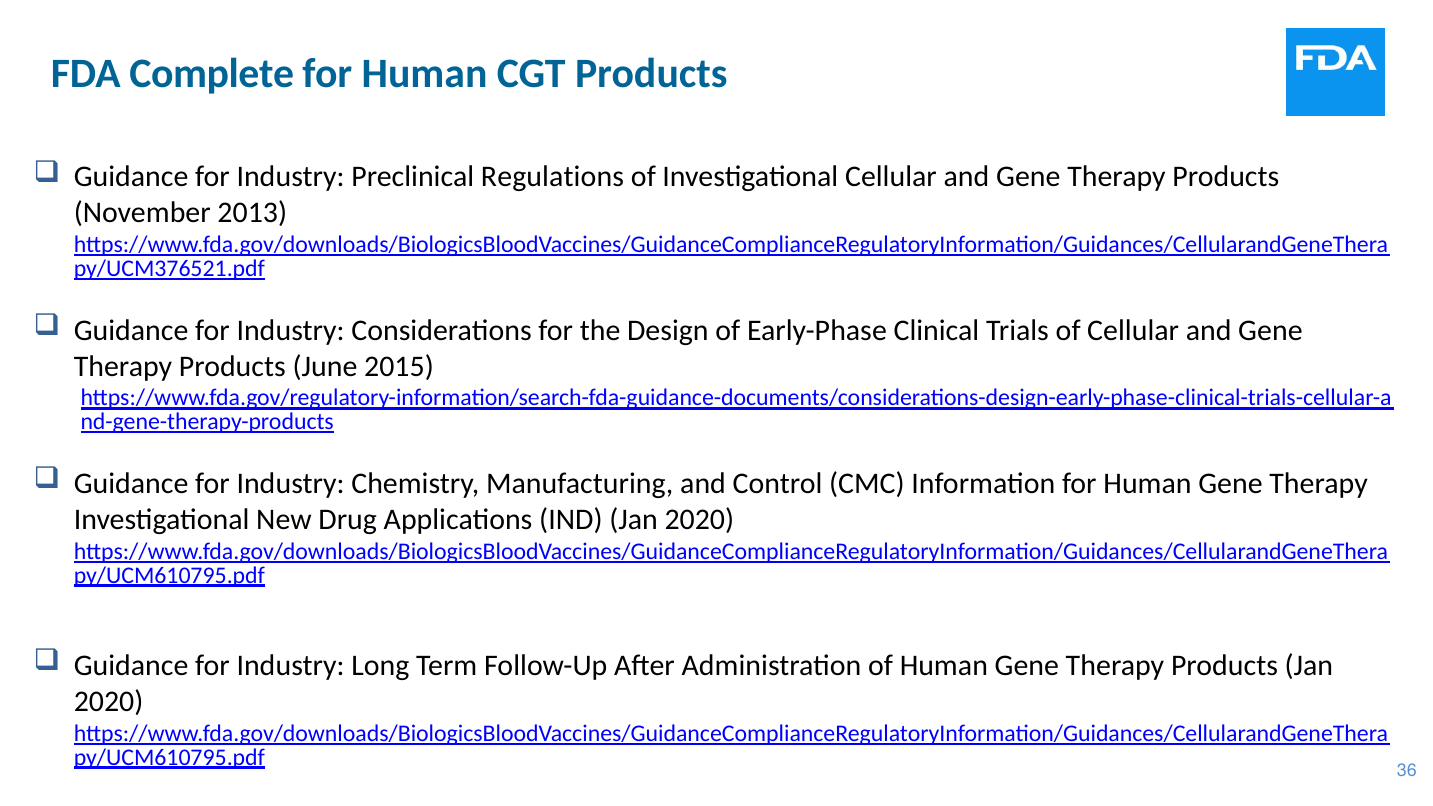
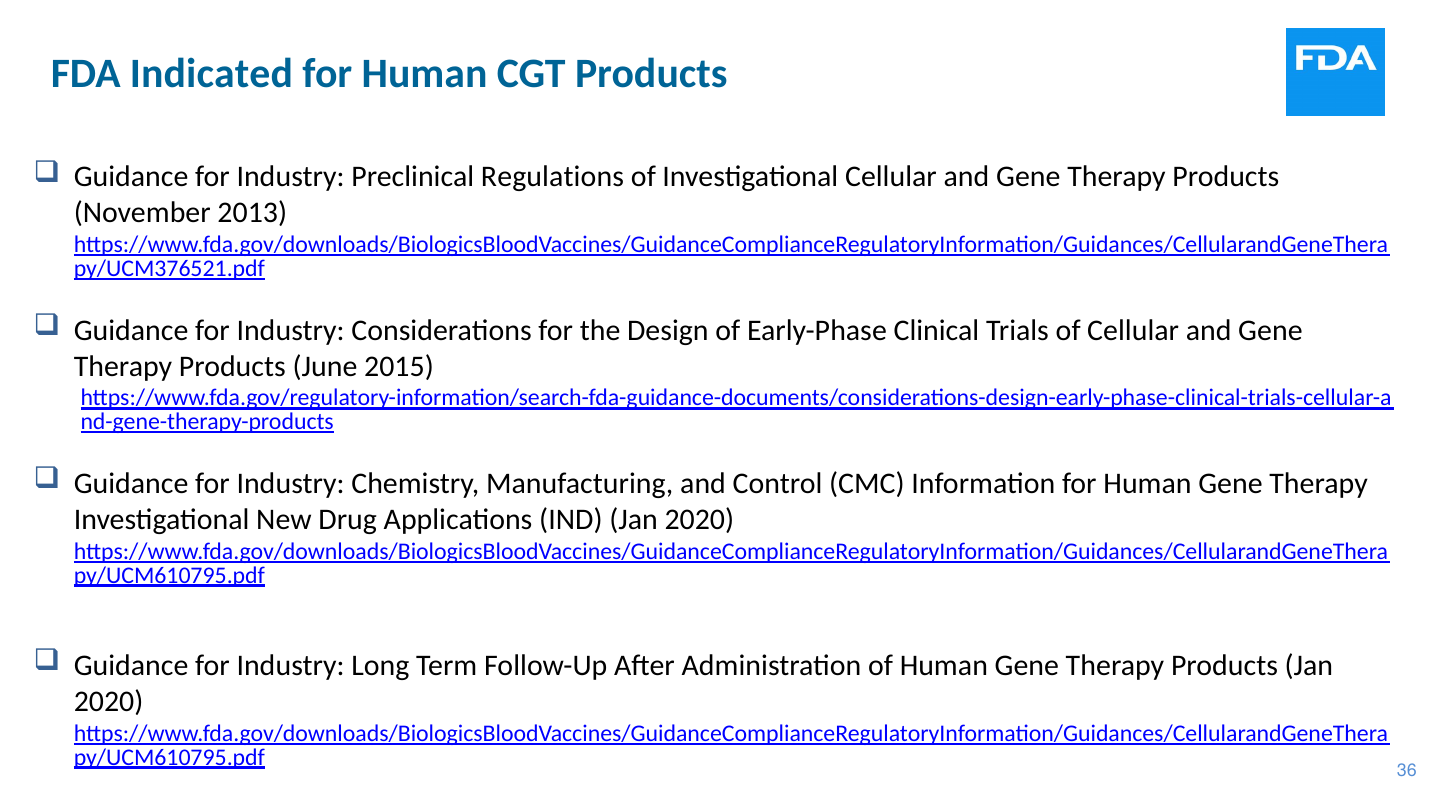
Complete: Complete -> Indicated
